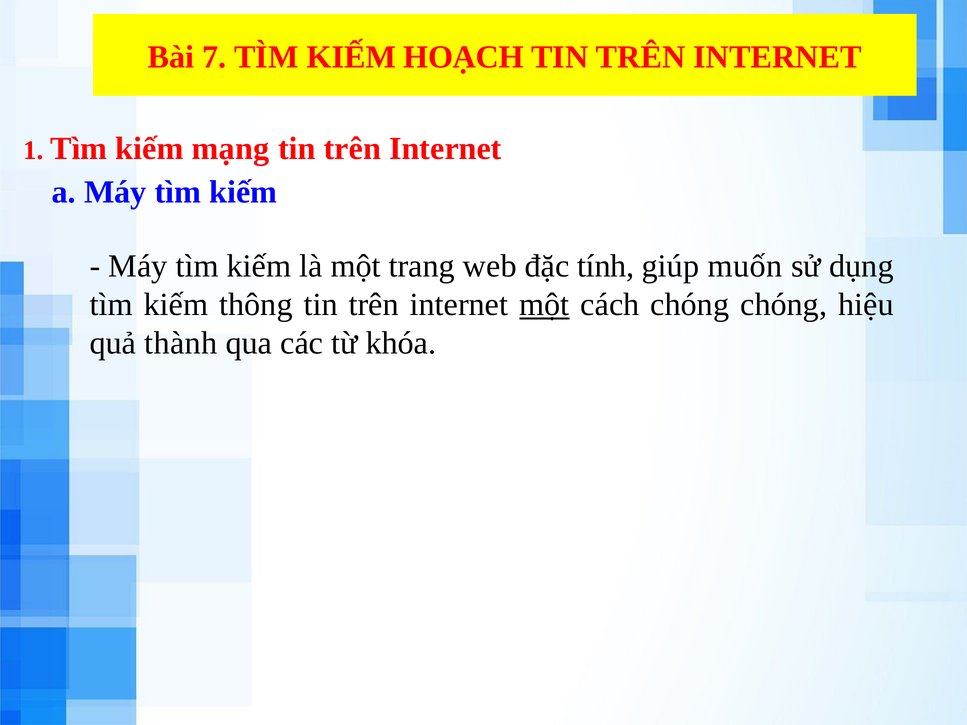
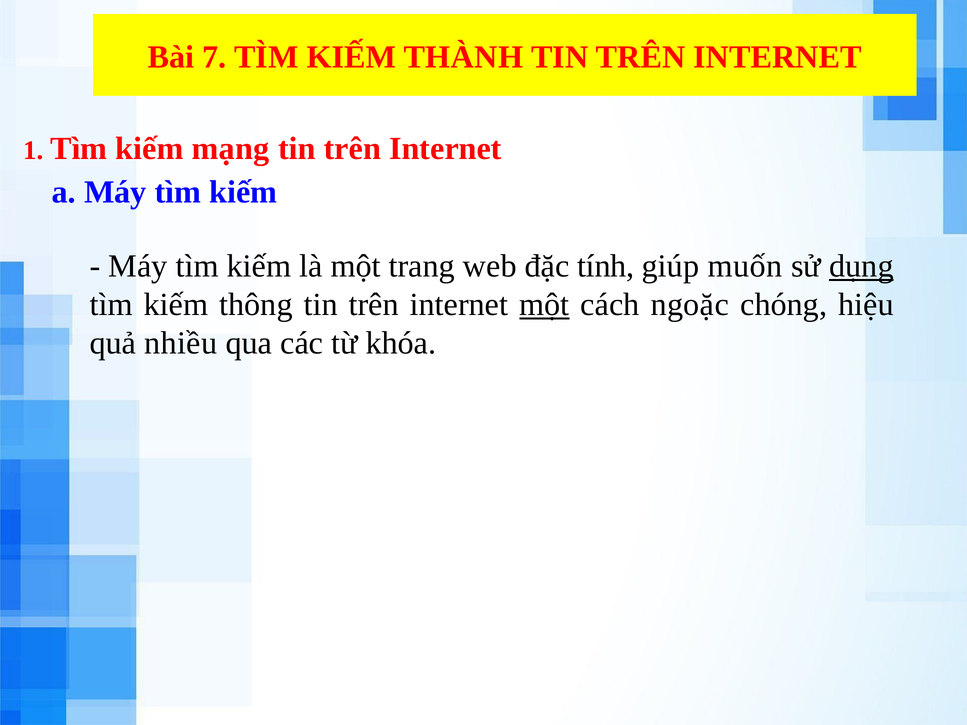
HOẠCH: HOẠCH -> THÀNH
dụng underline: none -> present
cách chóng: chóng -> ngoặc
thành: thành -> nhiều
